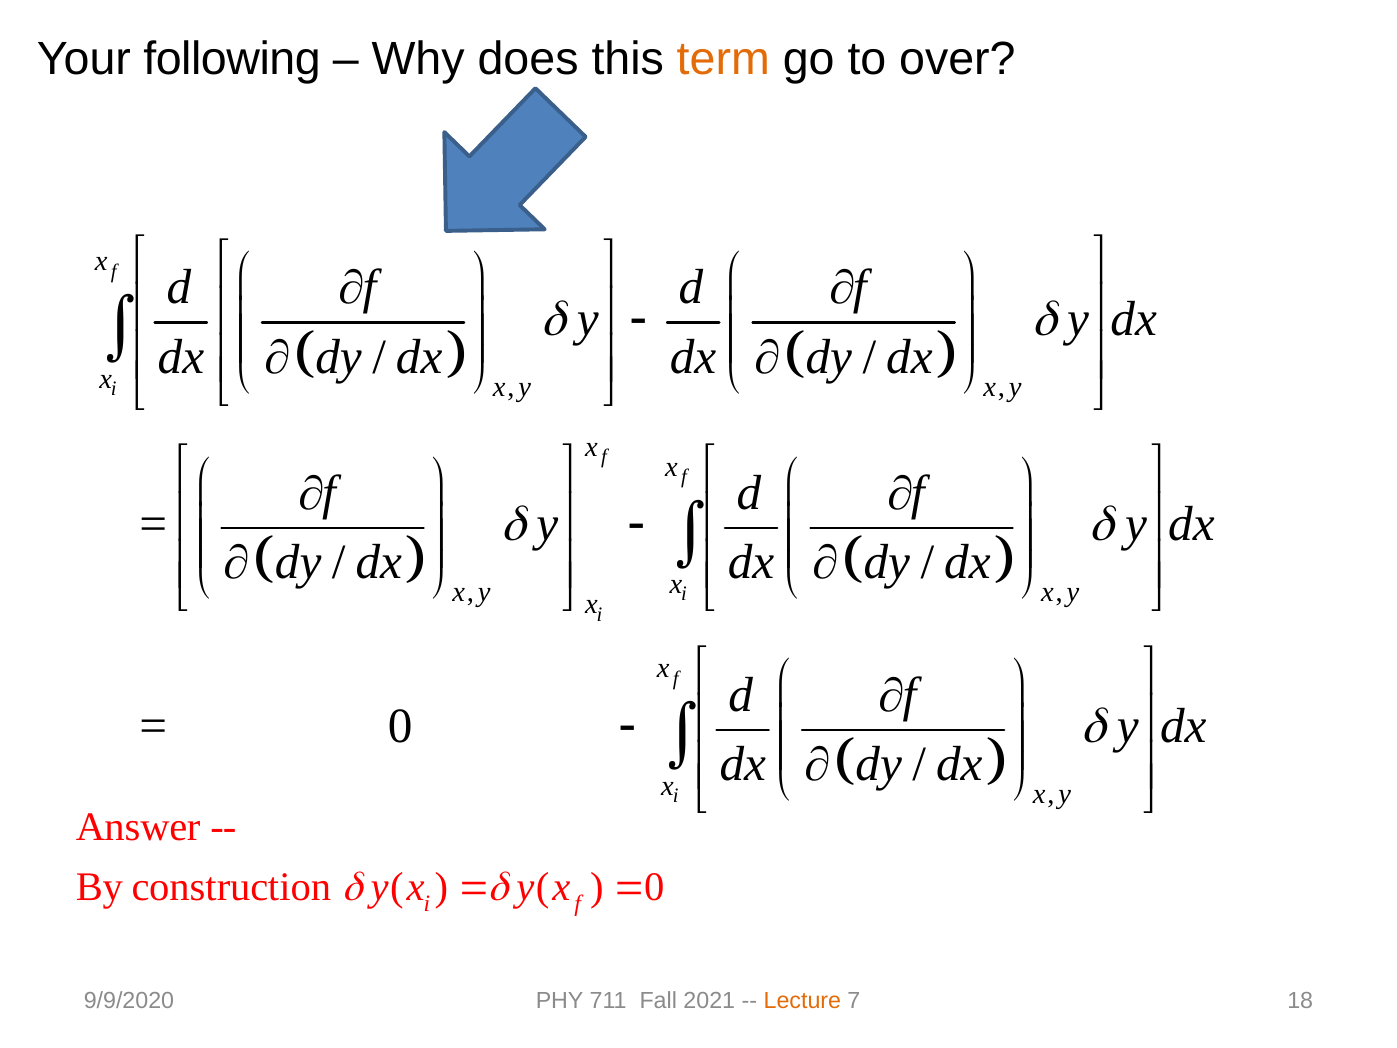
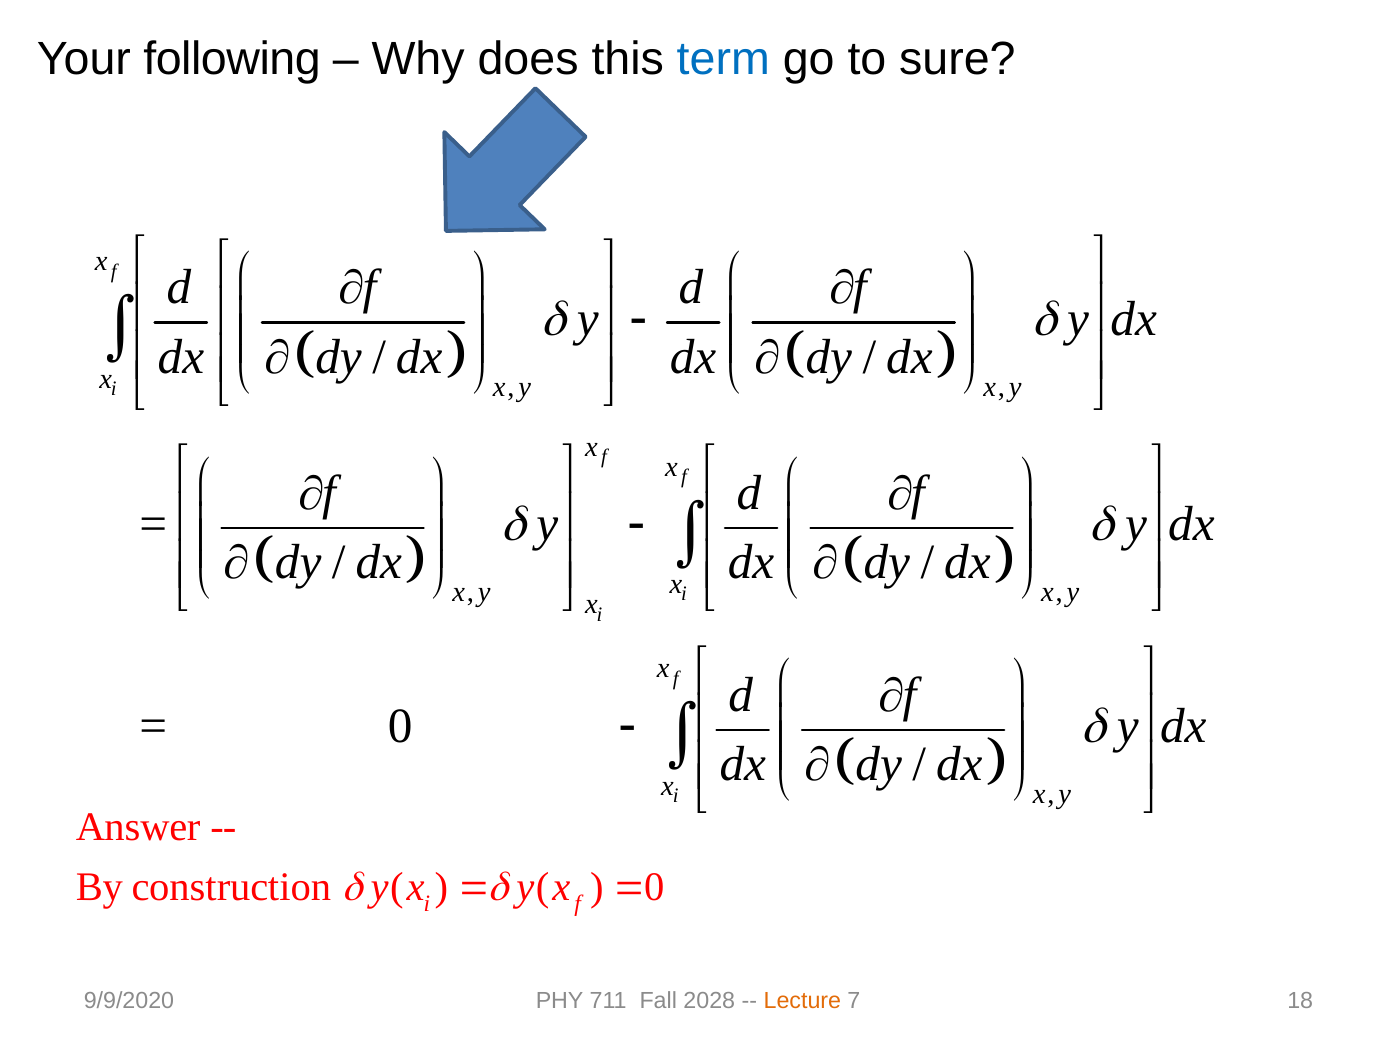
term colour: orange -> blue
over: over -> sure
2021: 2021 -> 2028
